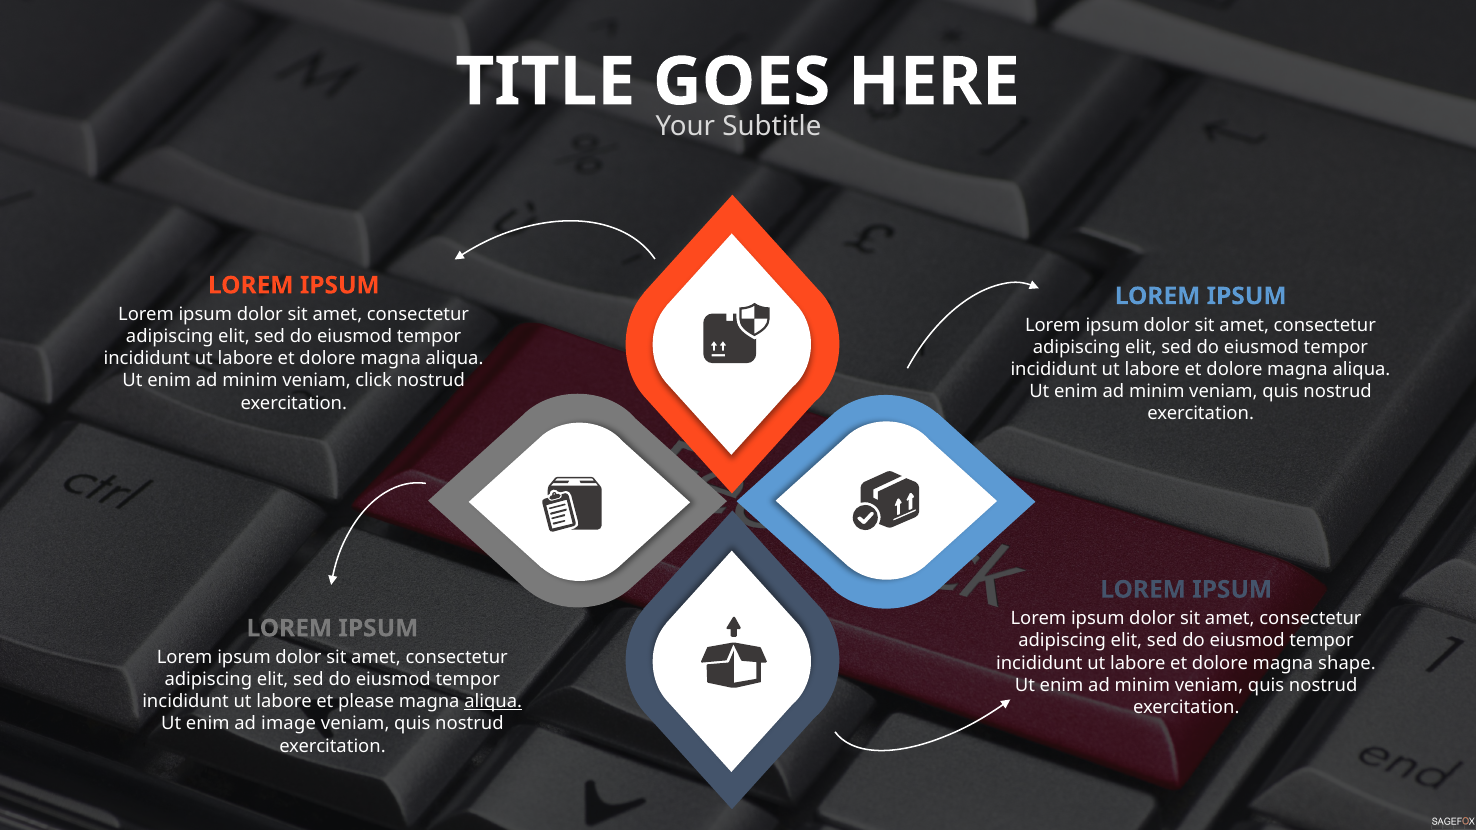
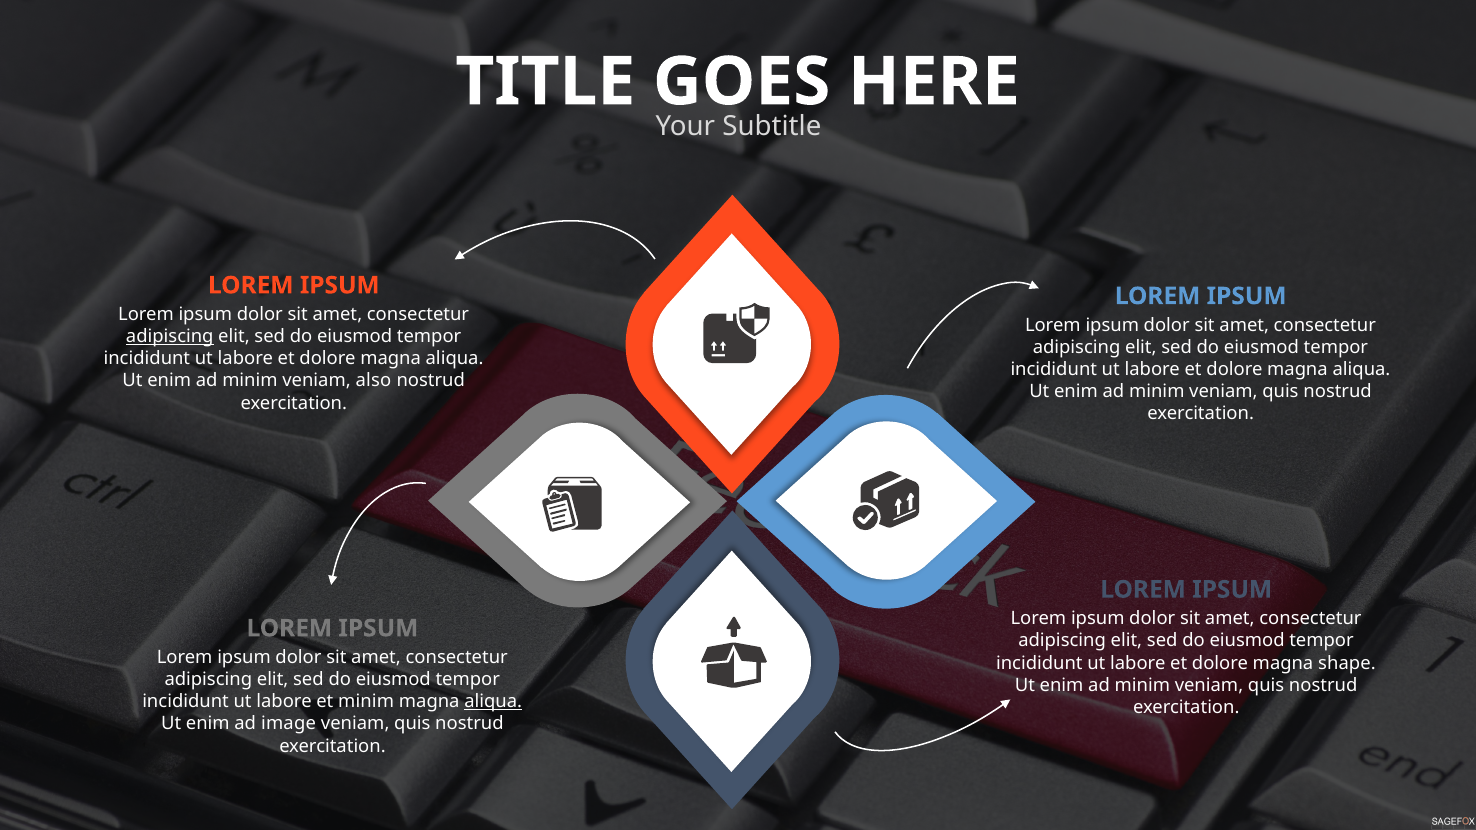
adipiscing at (170, 337) underline: none -> present
click: click -> also
et please: please -> minim
